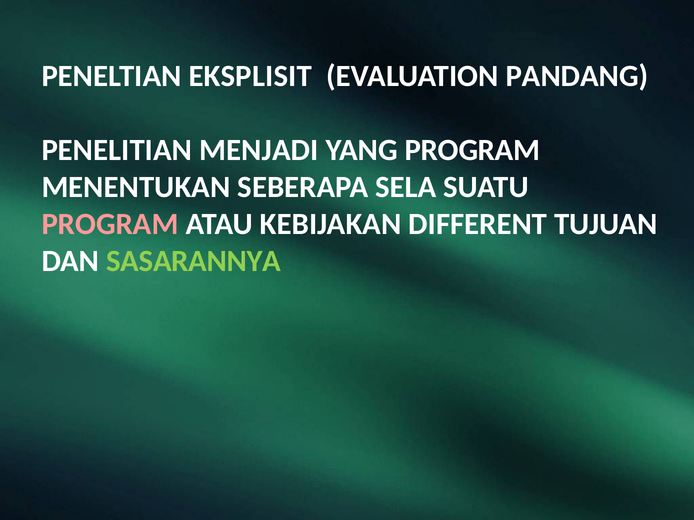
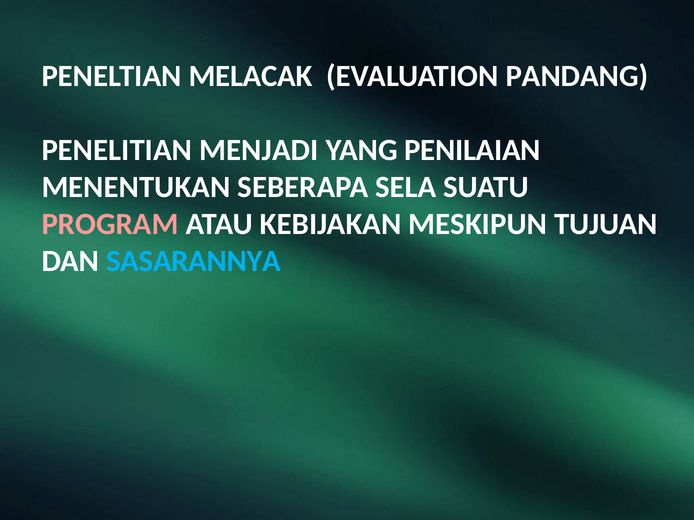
EKSPLISIT: EKSPLISIT -> MELACAK
YANG PROGRAM: PROGRAM -> PENILAIAN
DIFFERENT: DIFFERENT -> MESKIPUN
SASARANNYA colour: light green -> light blue
